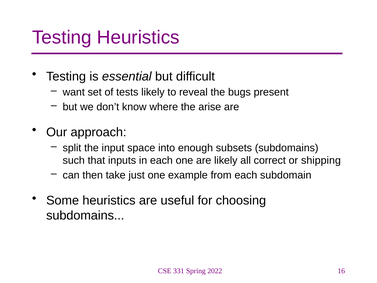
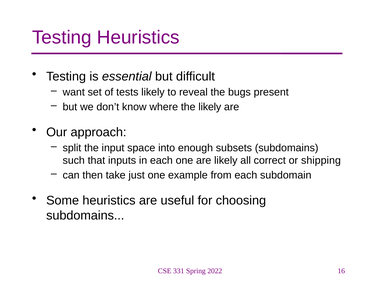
the arise: arise -> likely
